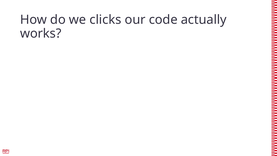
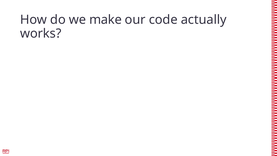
clicks: clicks -> make
